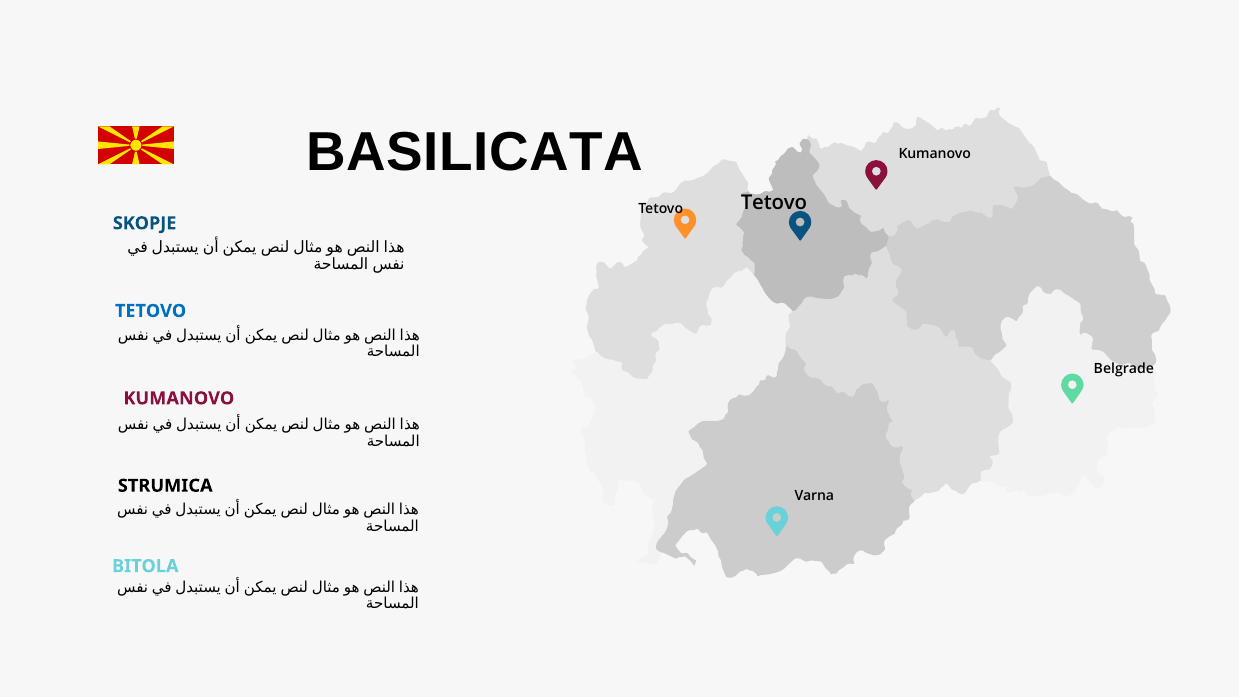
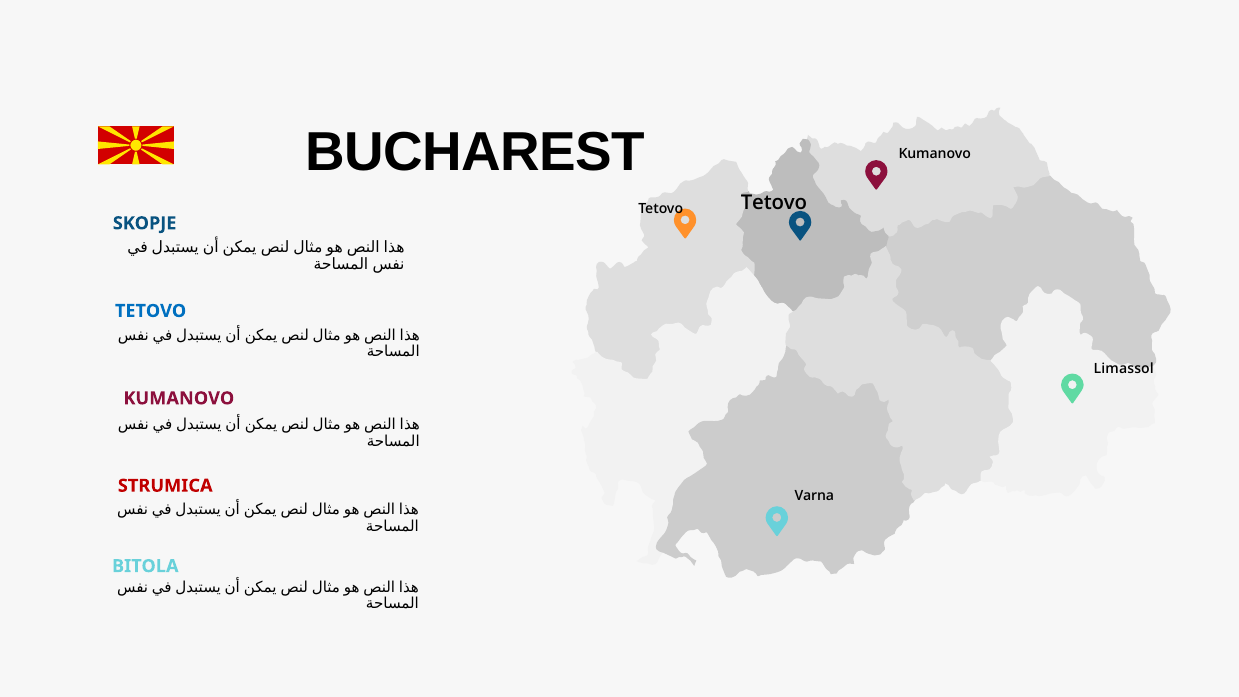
BASILICATA: BASILICATA -> BUCHAREST
Belgrade: Belgrade -> Limassol
STRUMICA colour: black -> red
